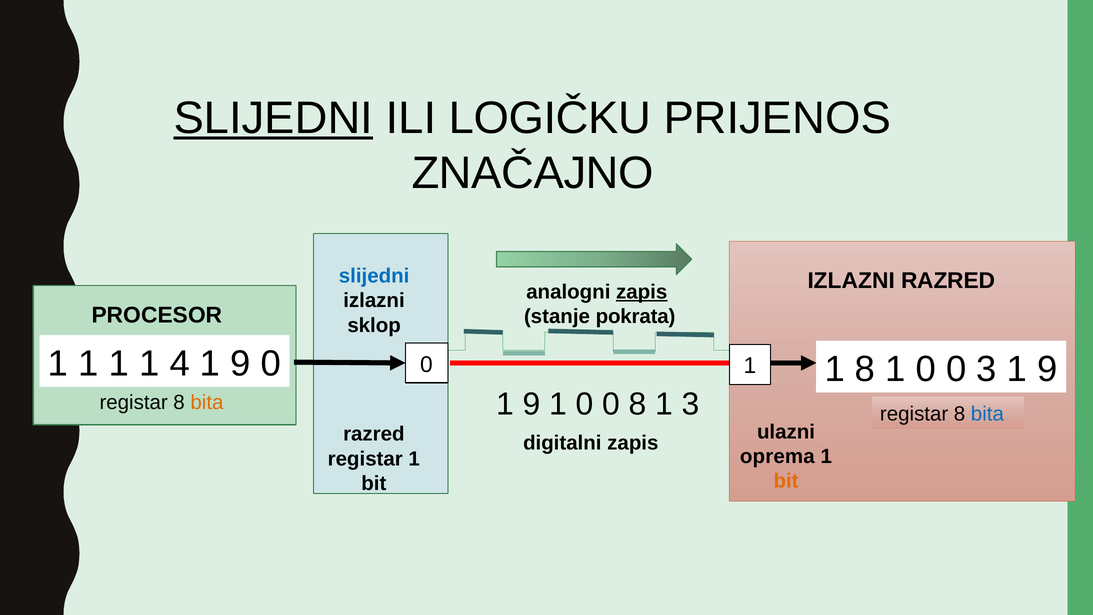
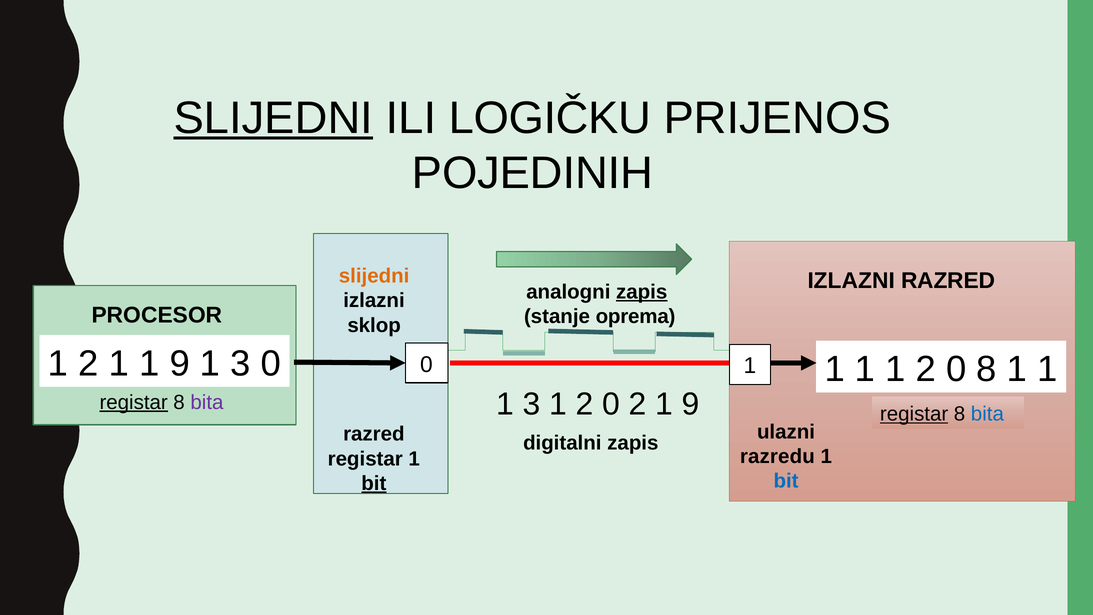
ZNAČAJNO: ZNAČAJNO -> POJEDINIH
slijedni at (374, 276) colour: blue -> orange
pokrata: pokrata -> oprema
1 at (88, 363): 1 -> 2
1 1 4: 4 -> 9
9 at (240, 363): 9 -> 3
8 at (865, 369): 8 -> 1
0 at (926, 369): 0 -> 2
0 3: 3 -> 8
9 at (1047, 369): 9 -> 1
9 at (531, 404): 9 -> 3
0 at (584, 404): 0 -> 2
0 8: 8 -> 2
3 at (690, 404): 3 -> 9
registar at (134, 402) underline: none -> present
bita at (207, 402) colour: orange -> purple
registar at (914, 414) underline: none -> present
oprema: oprema -> razredu
bit at (786, 481) colour: orange -> blue
bit at (374, 483) underline: none -> present
